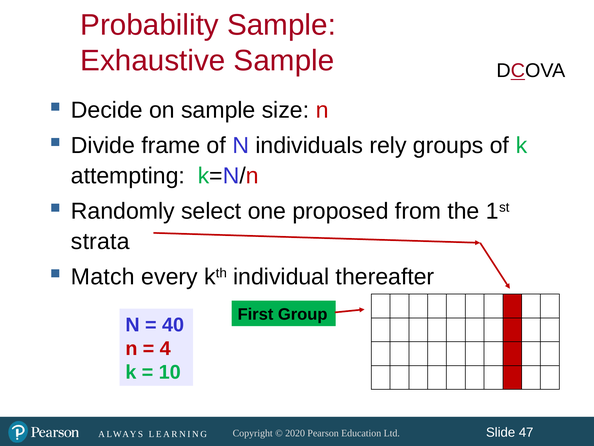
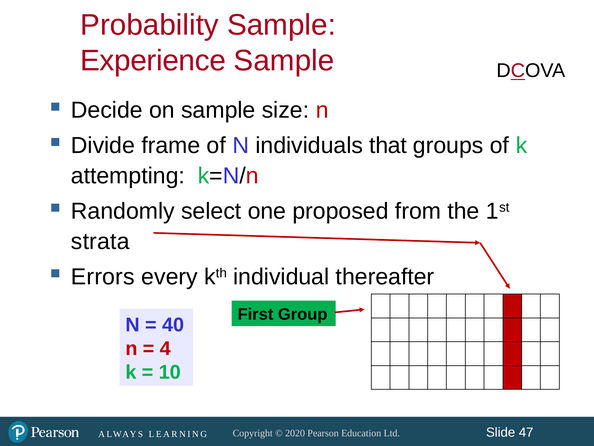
Exhaustive: Exhaustive -> Experience
rely: rely -> that
Match: Match -> Errors
